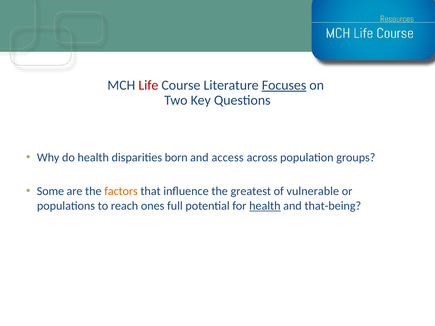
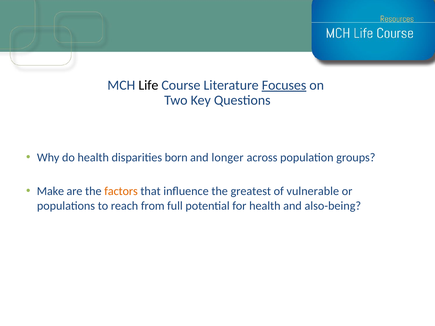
Life colour: red -> black
access: access -> longer
Some: Some -> Make
ones: ones -> from
health at (265, 206) underline: present -> none
that-being: that-being -> also-being
